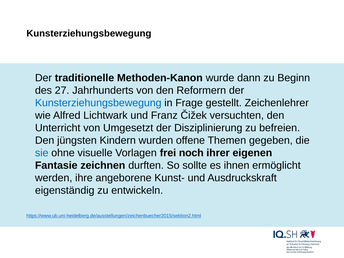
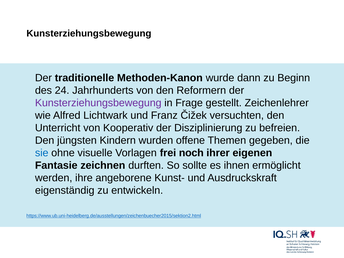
27: 27 -> 24
Kunsterziehungsbewegung at (98, 103) colour: blue -> purple
Umgesetzt: Umgesetzt -> Kooperativ
